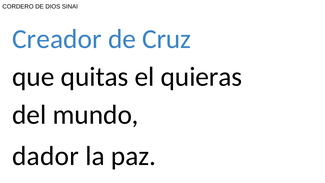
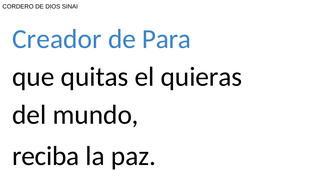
Cruz: Cruz -> Para
dador: dador -> reciba
